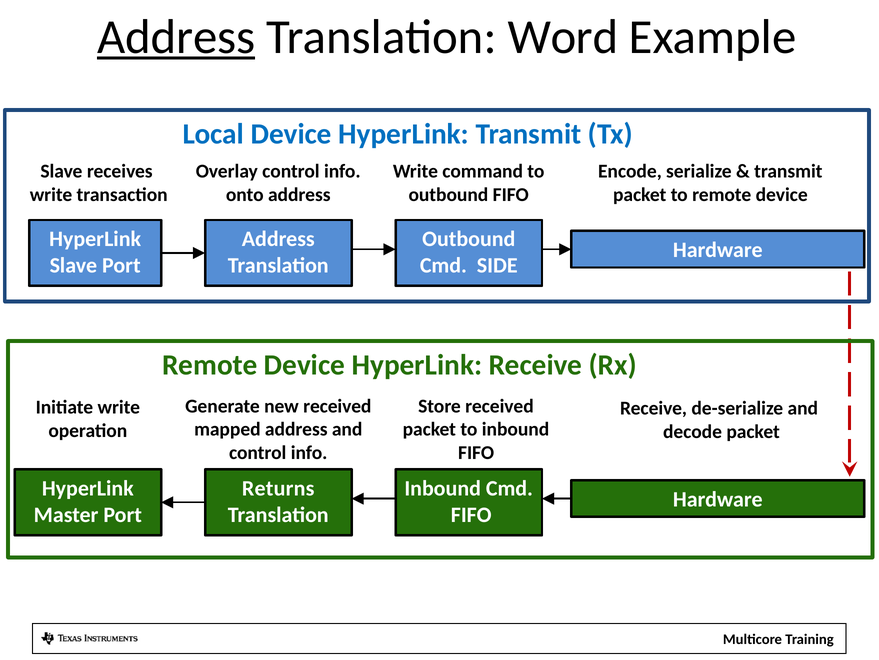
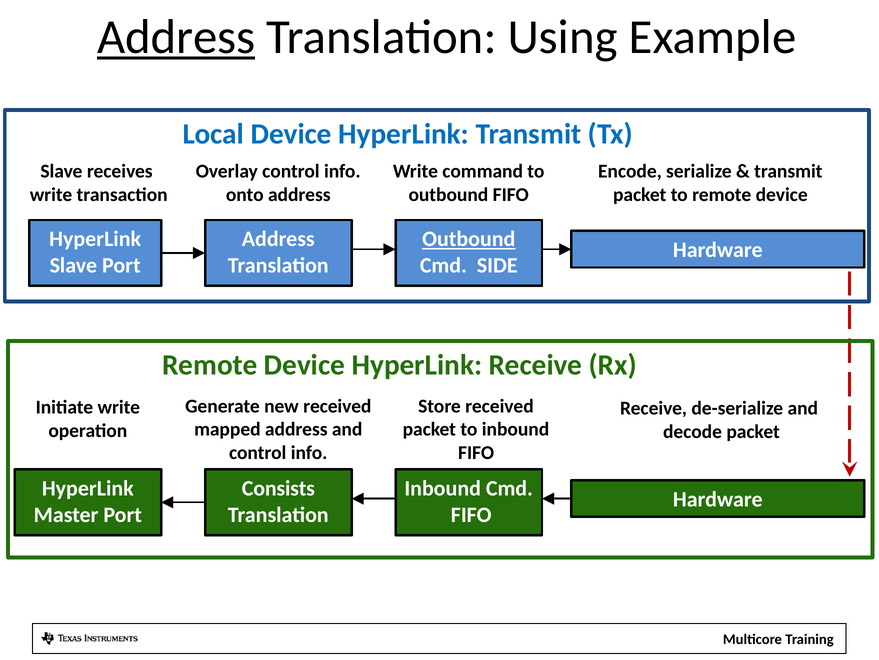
Word: Word -> Using
Outbound at (469, 239) underline: none -> present
Returns: Returns -> Consists
